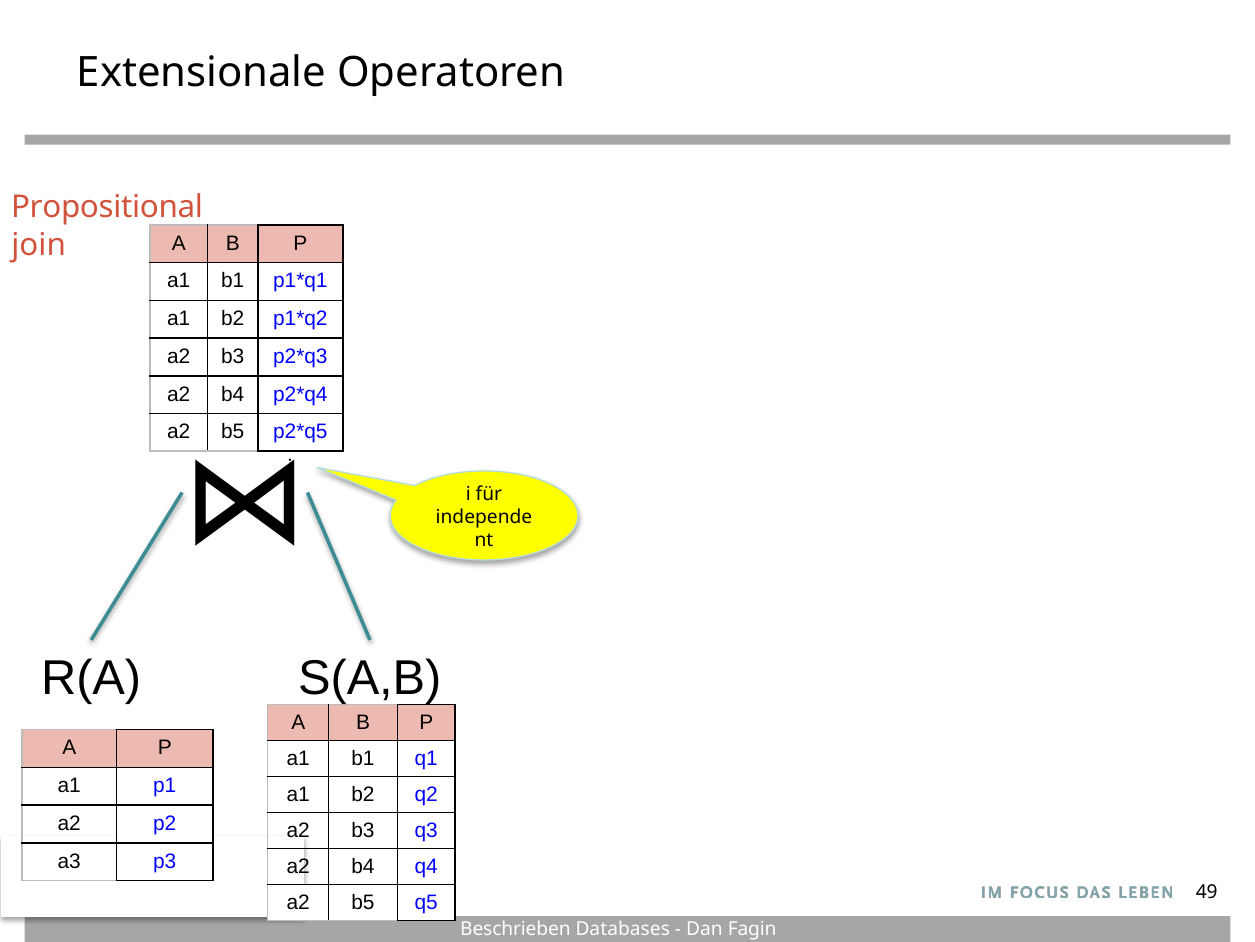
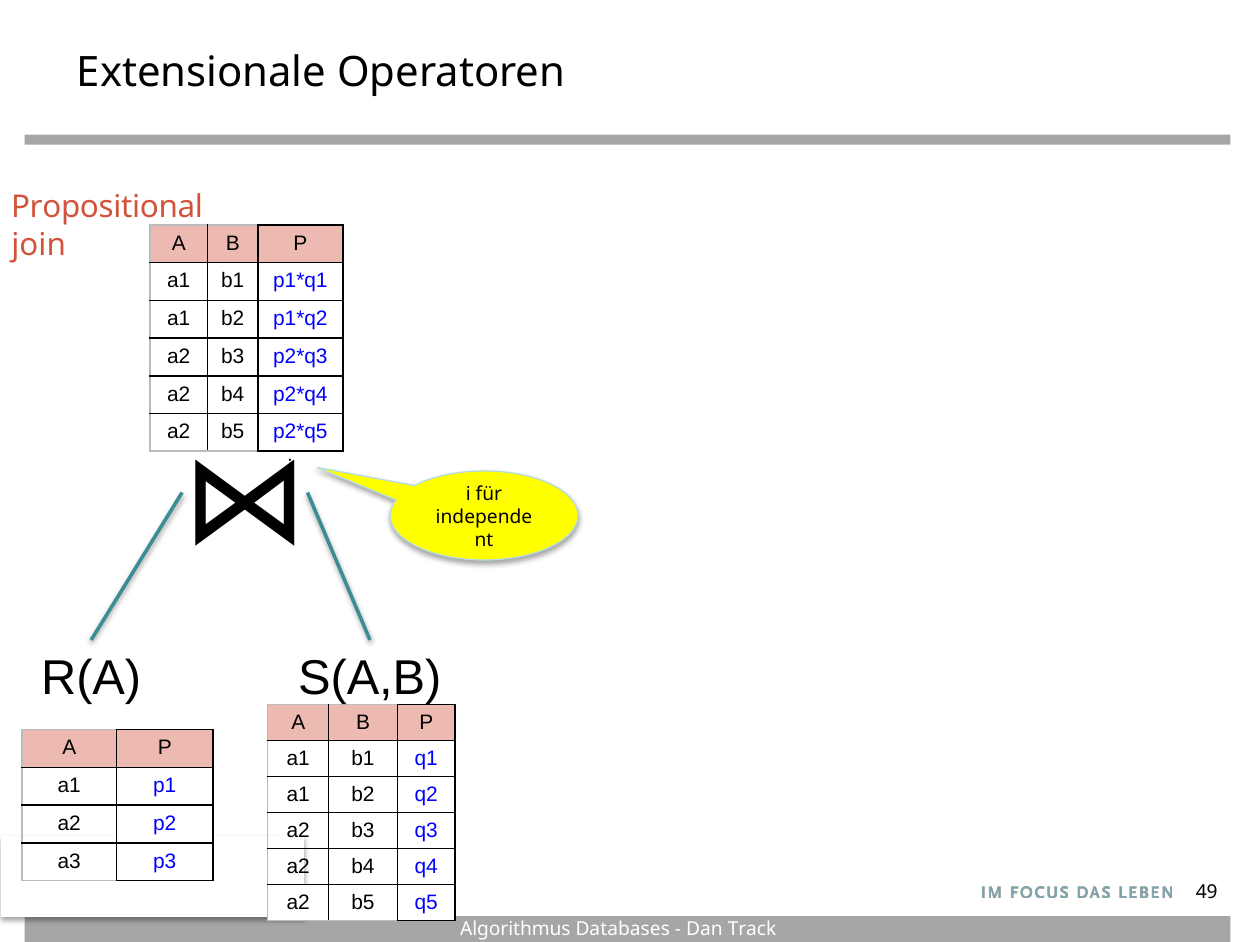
Beschrieben: Beschrieben -> Algorithmus
Fagin: Fagin -> Track
